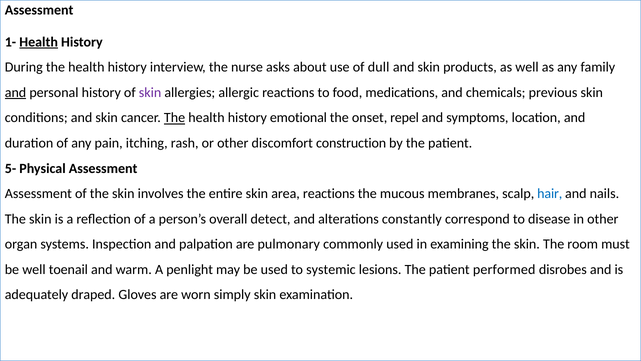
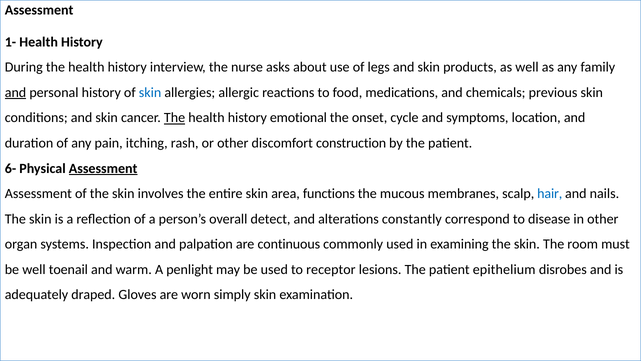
Health at (39, 42) underline: present -> none
dull: dull -> legs
skin at (150, 92) colour: purple -> blue
repel: repel -> cycle
5-: 5- -> 6-
Assessment at (103, 168) underline: none -> present
area reactions: reactions -> functions
pulmonary: pulmonary -> continuous
systemic: systemic -> receptor
performed: performed -> epithelium
